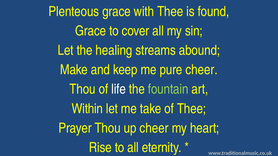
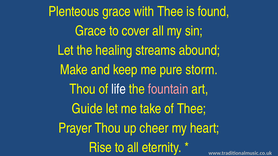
pure cheer: cheer -> storm
fountain colour: light green -> pink
Within: Within -> Guide
